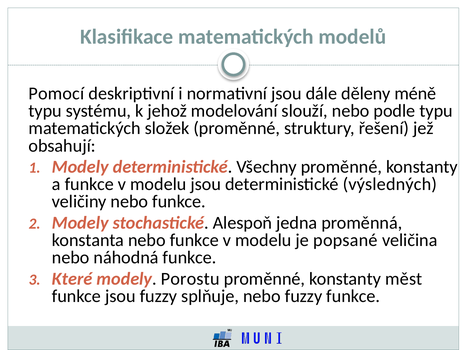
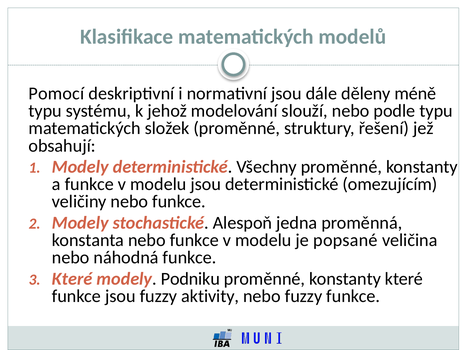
výsledných: výsledných -> omezujícím
Porostu: Porostu -> Podniku
konstanty měst: měst -> které
splňuje: splňuje -> aktivity
